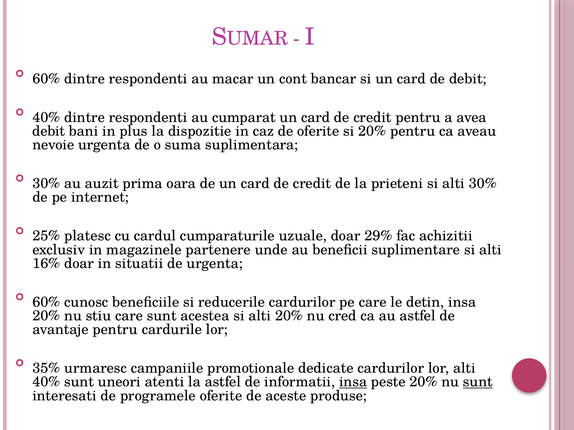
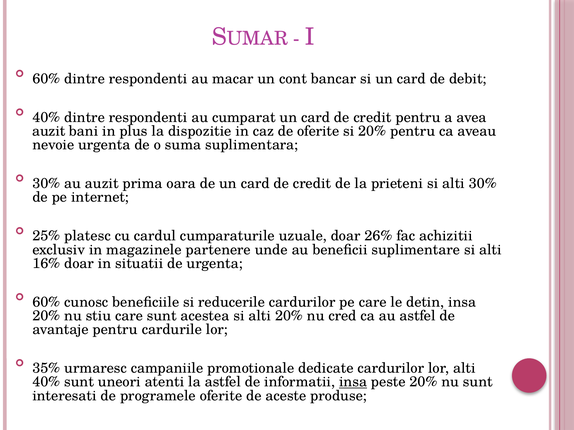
debit at (49, 131): debit -> auzit
29%: 29% -> 26%
sunt at (478, 382) underline: present -> none
